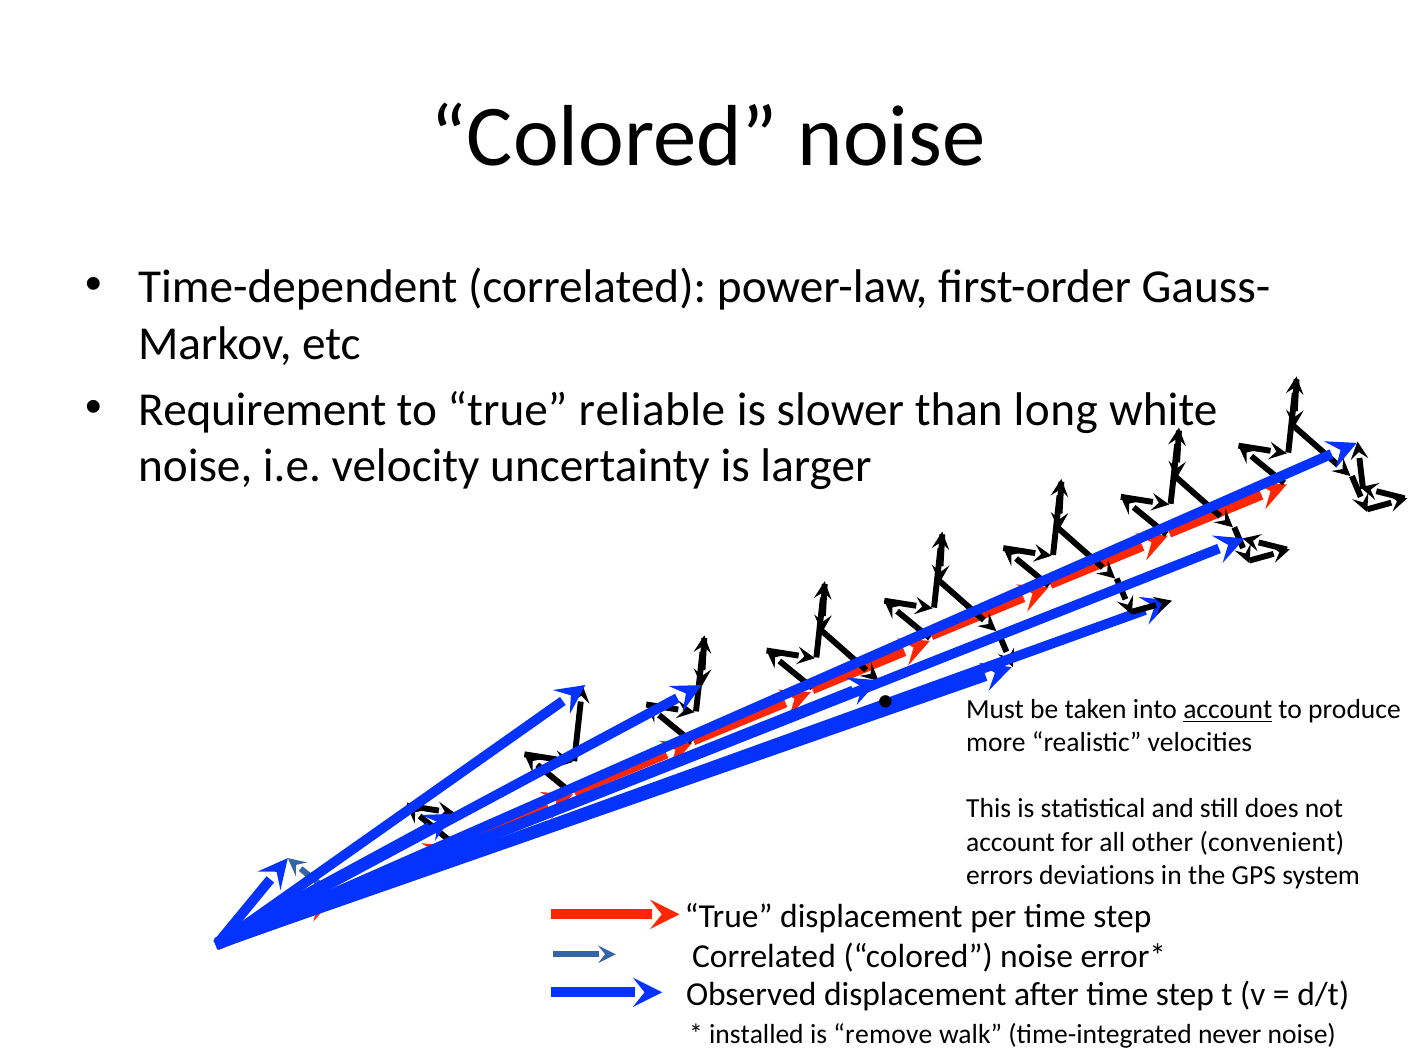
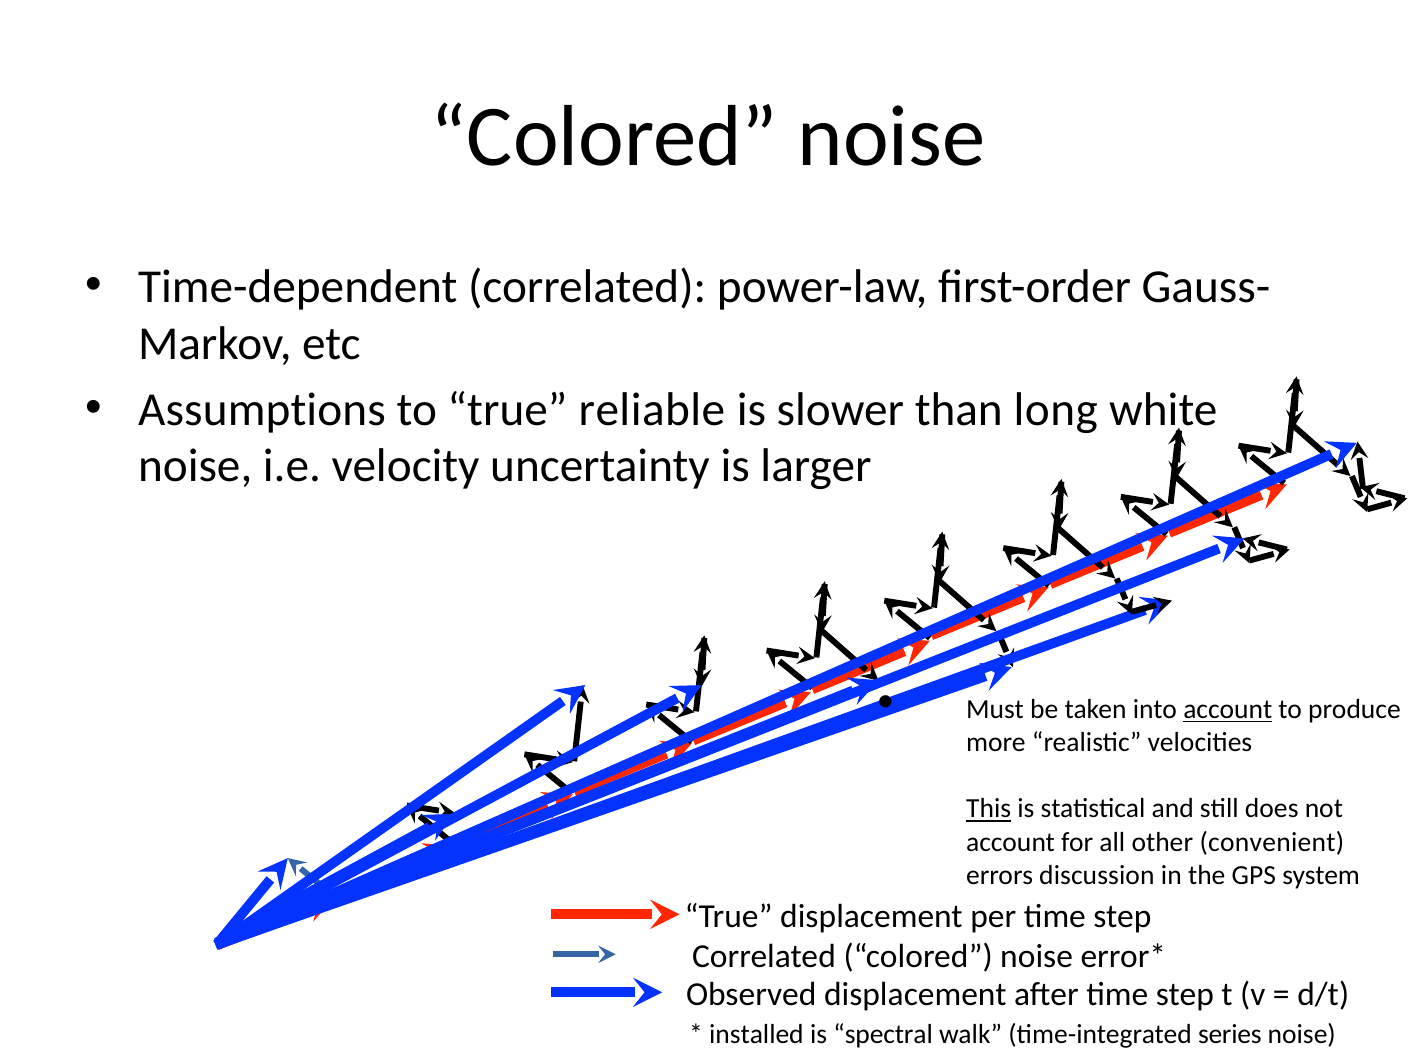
Requirement: Requirement -> Assumptions
This underline: none -> present
deviations: deviations -> discussion
remove: remove -> spectral
never: never -> series
